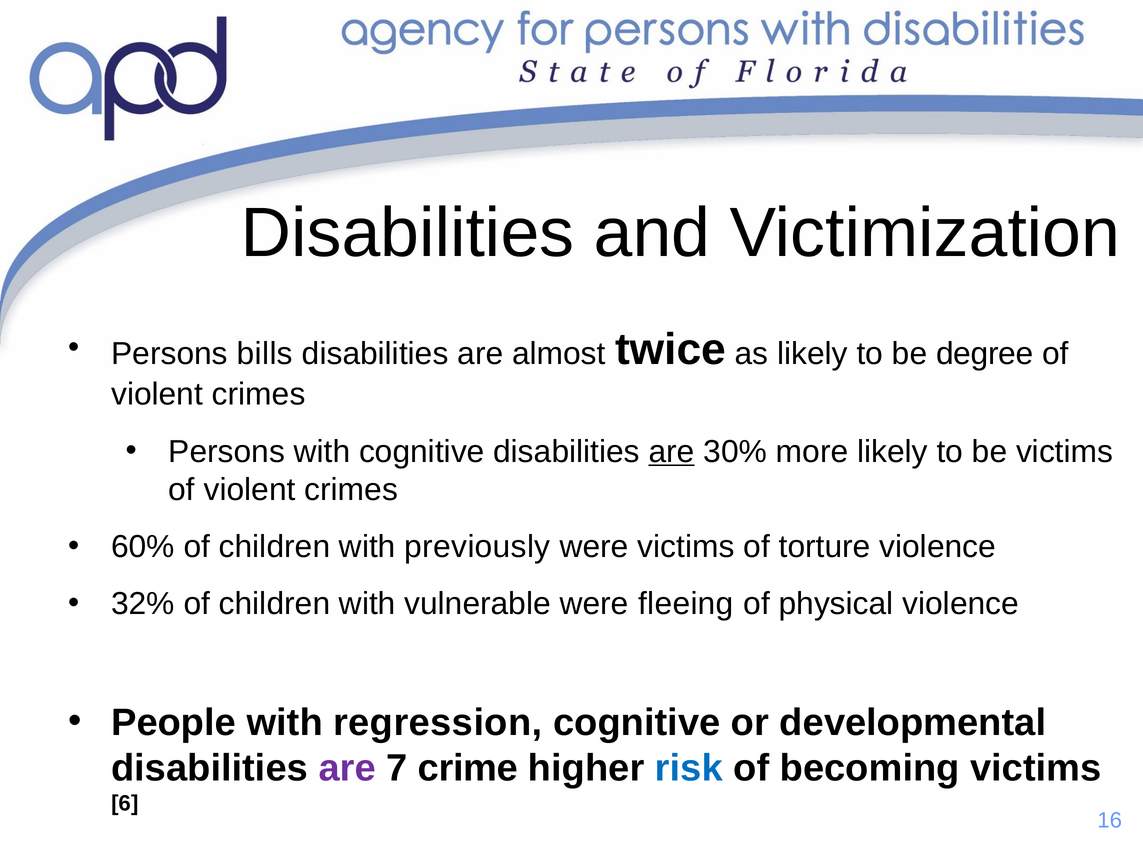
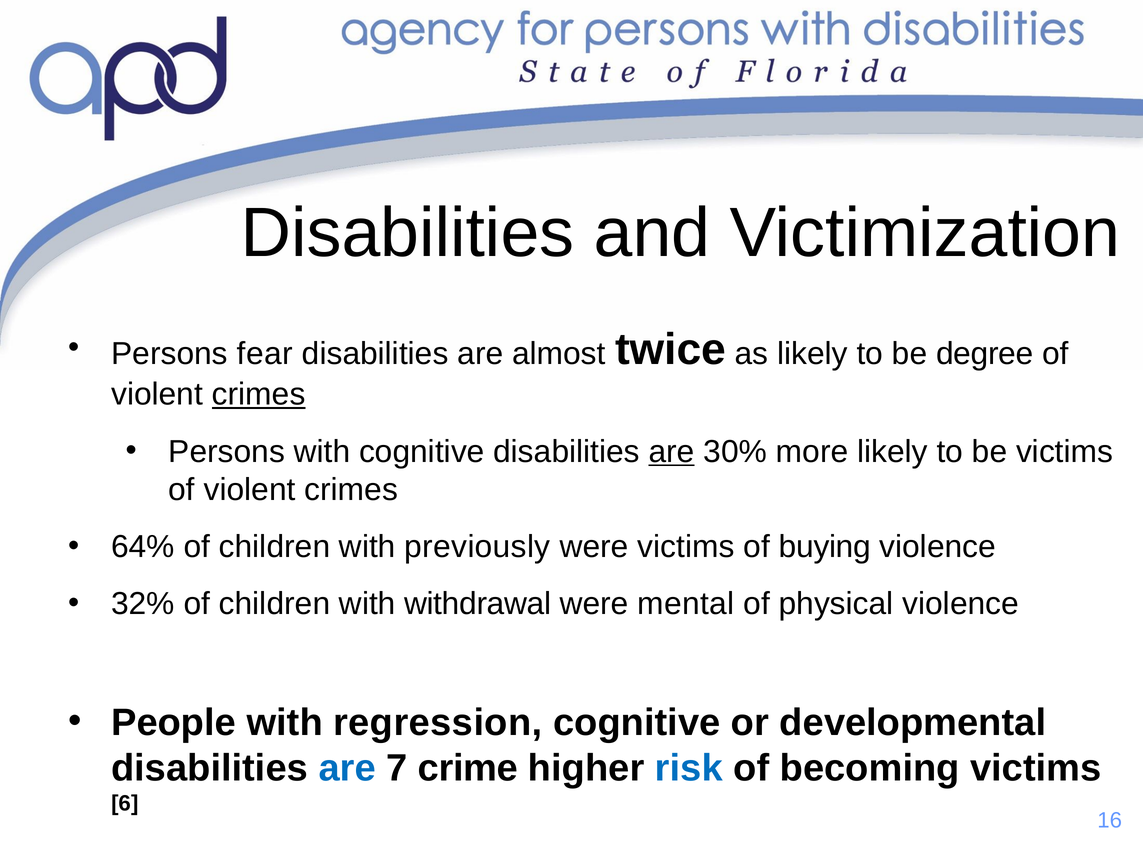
bills: bills -> fear
crimes at (259, 395) underline: none -> present
60%: 60% -> 64%
torture: torture -> buying
vulnerable: vulnerable -> withdrawal
fleeing: fleeing -> mental
are at (347, 768) colour: purple -> blue
